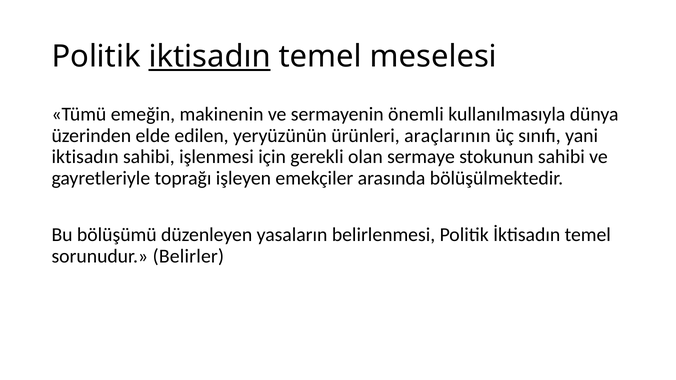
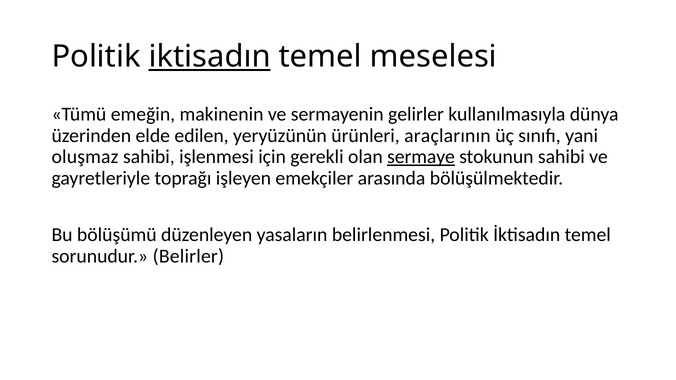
önemli: önemli -> gelirler
iktisadın at (85, 157): iktisadın -> oluşmaz
sermaye underline: none -> present
